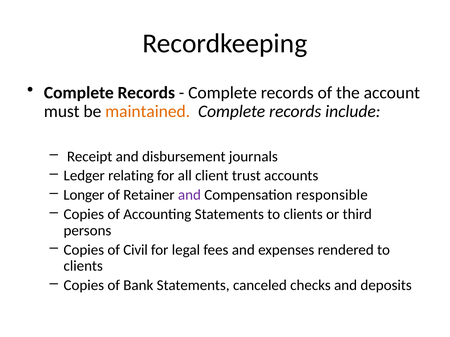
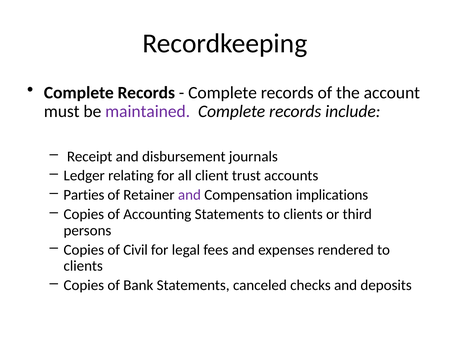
maintained colour: orange -> purple
Longer: Longer -> Parties
responsible: responsible -> implications
